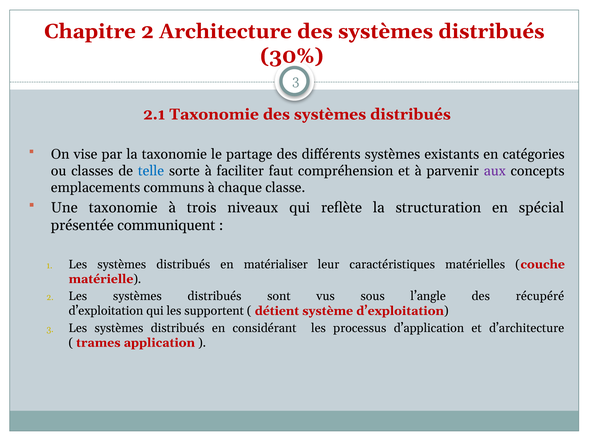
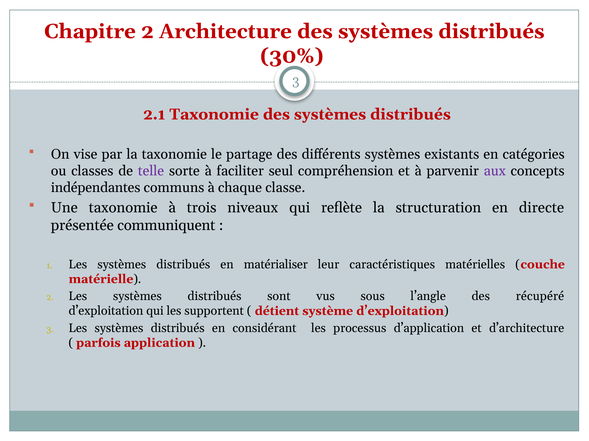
telle colour: blue -> purple
faut: faut -> seul
emplacements: emplacements -> indépendantes
spécial: spécial -> directe
trames: trames -> parfois
